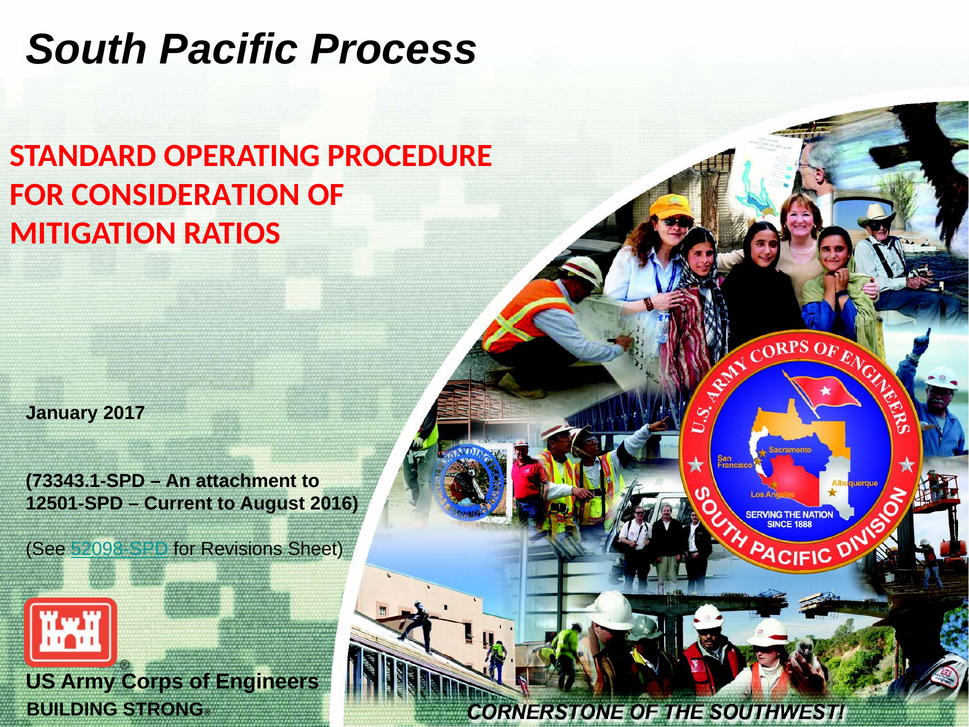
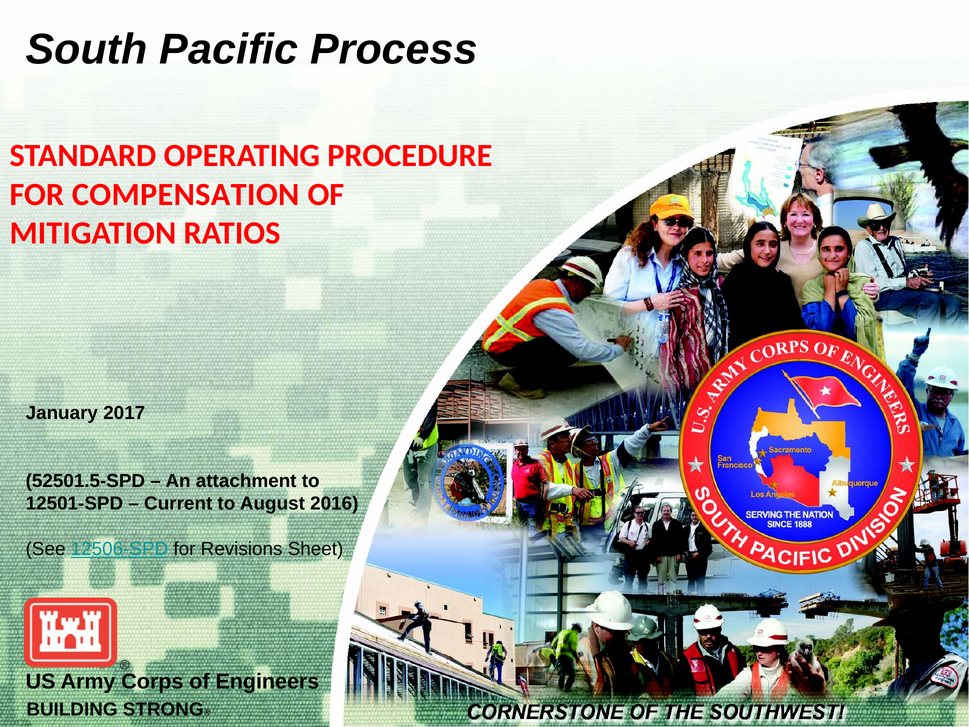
CONSIDERATION: CONSIDERATION -> COMPENSATION
73343.1-SPD: 73343.1-SPD -> 52501.5-SPD
52098-SPD: 52098-SPD -> 12506-SPD
